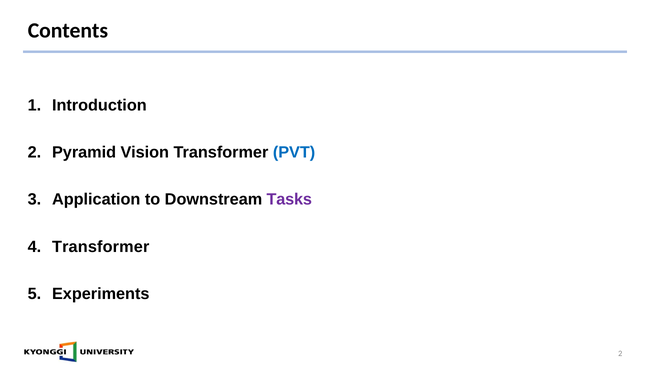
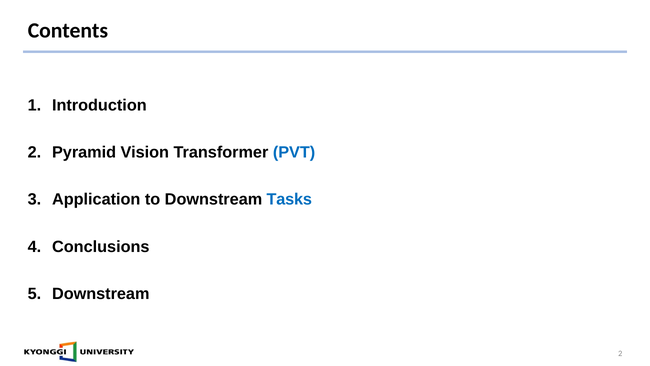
Tasks colour: purple -> blue
Transformer at (101, 247): Transformer -> Conclusions
Experiments at (101, 294): Experiments -> Downstream
